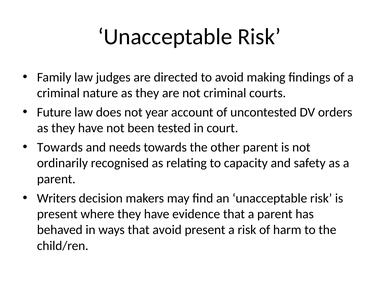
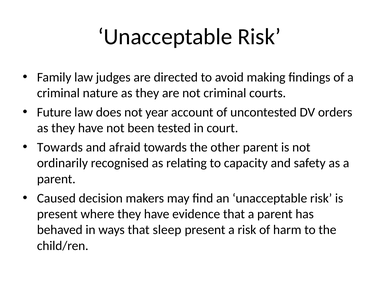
needs: needs -> afraid
Writers: Writers -> Caused
that avoid: avoid -> sleep
